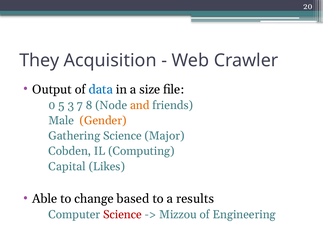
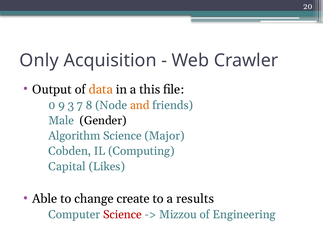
They: They -> Only
data colour: blue -> orange
size: size -> this
5: 5 -> 9
Gender colour: orange -> black
Gathering: Gathering -> Algorithm
based: based -> create
